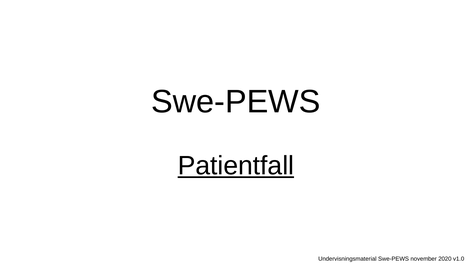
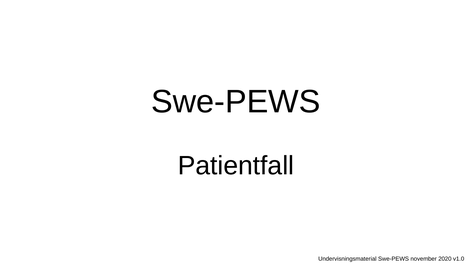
Patientfall underline: present -> none
